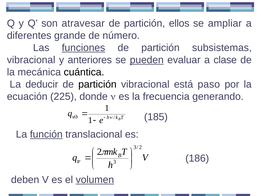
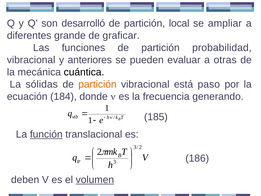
atravesar: atravesar -> desarrolló
ellos: ellos -> local
número: número -> graficar
funciones underline: present -> none
subsistemas: subsistemas -> probabilidad
pueden underline: present -> none
clase: clase -> otras
deducir: deducir -> sólidas
partición at (97, 84) colour: black -> orange
225: 225 -> 184
